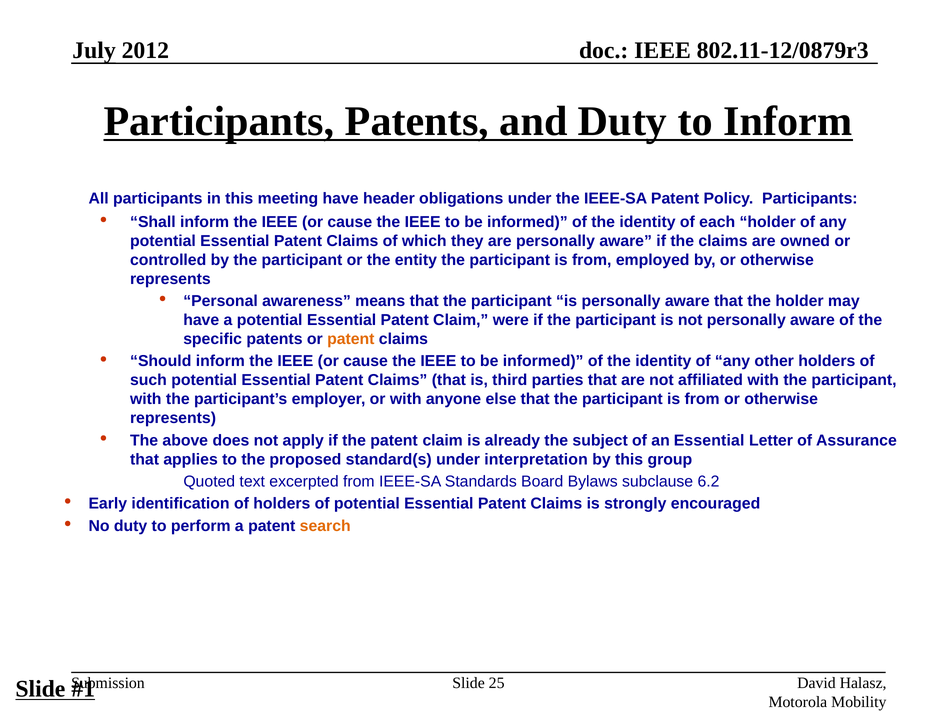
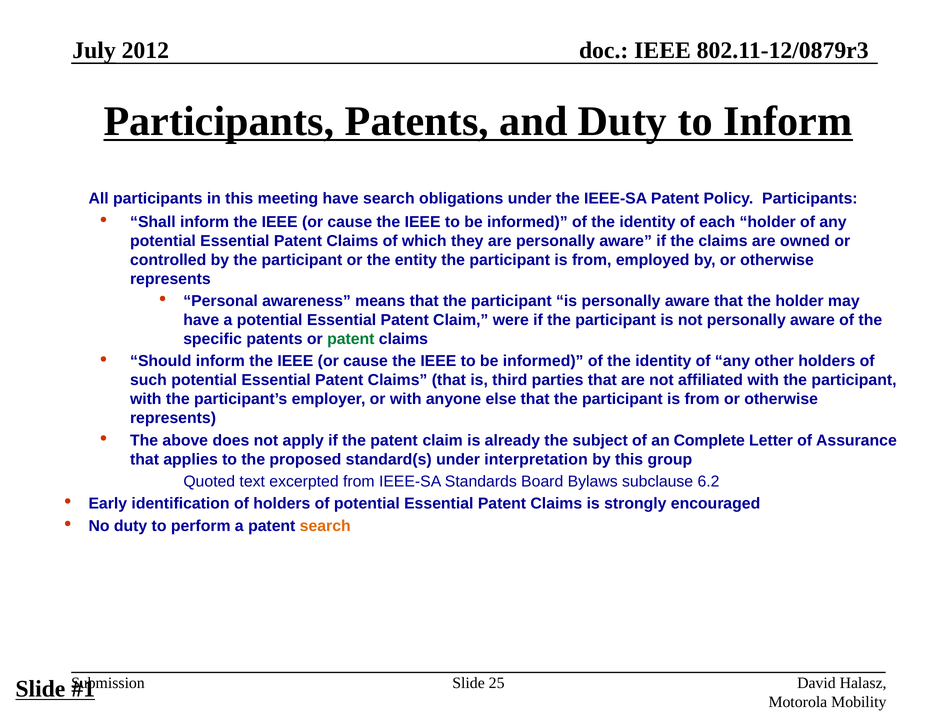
have header: header -> search
patent at (351, 339) colour: orange -> green
an Essential: Essential -> Complete
